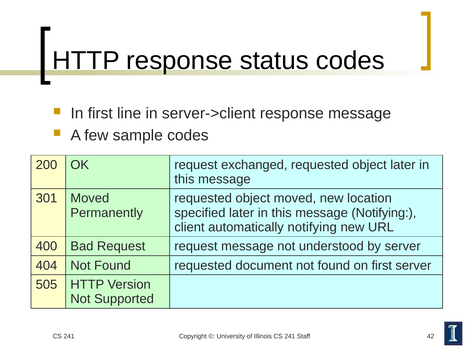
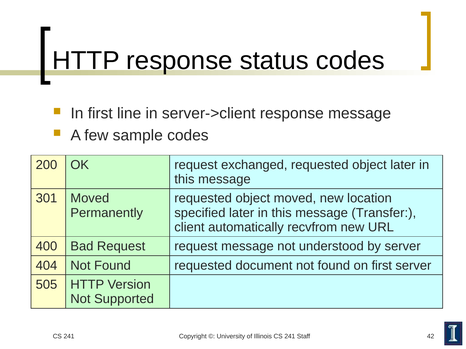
message Notifying: Notifying -> Transfer
automatically notifying: notifying -> recvfrom
